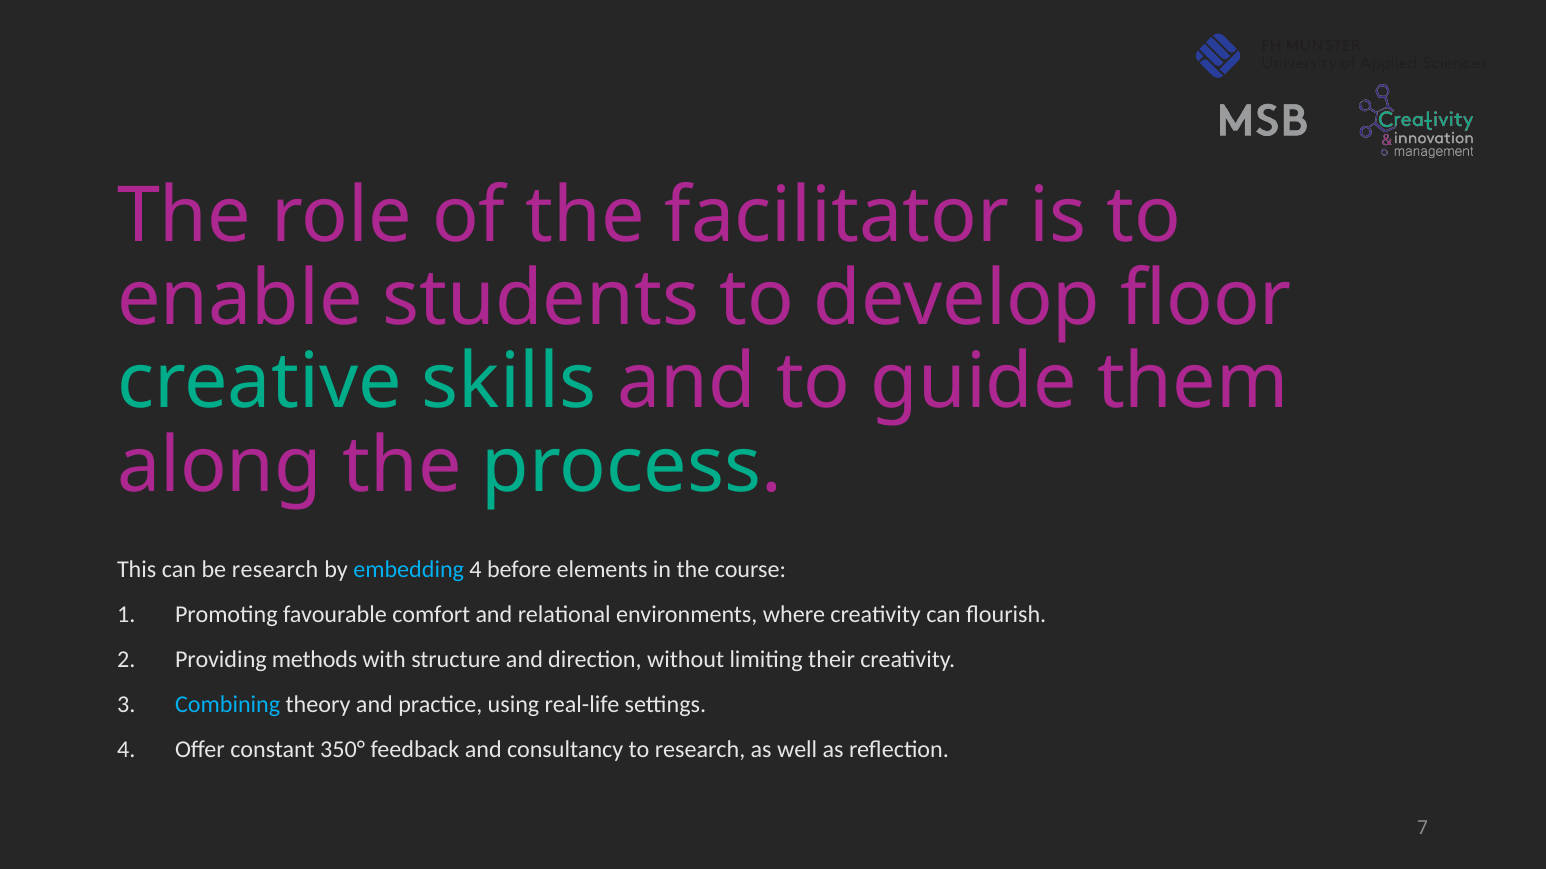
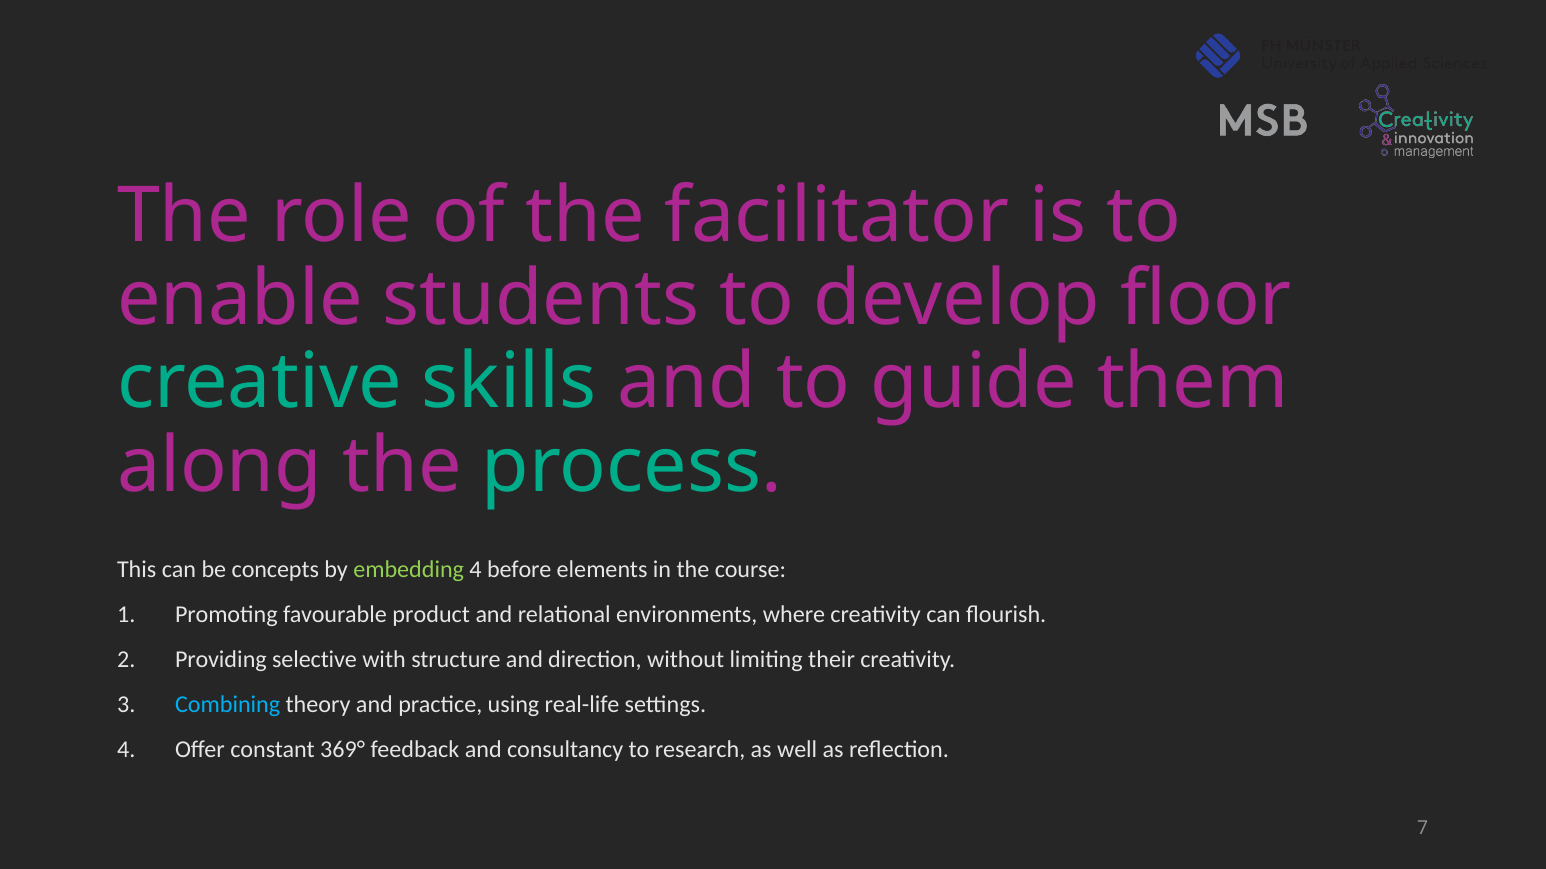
be research: research -> concepts
embedding colour: light blue -> light green
comfort: comfort -> product
methods: methods -> selective
350°: 350° -> 369°
